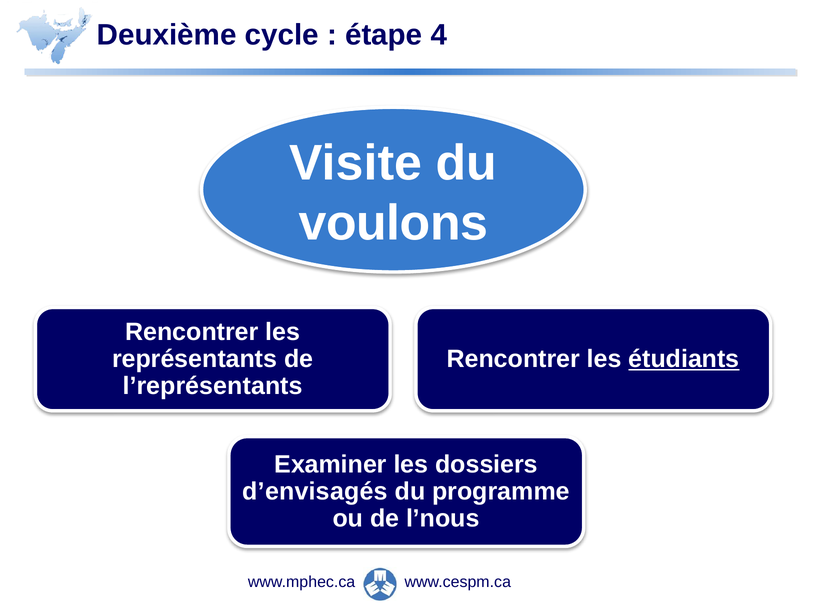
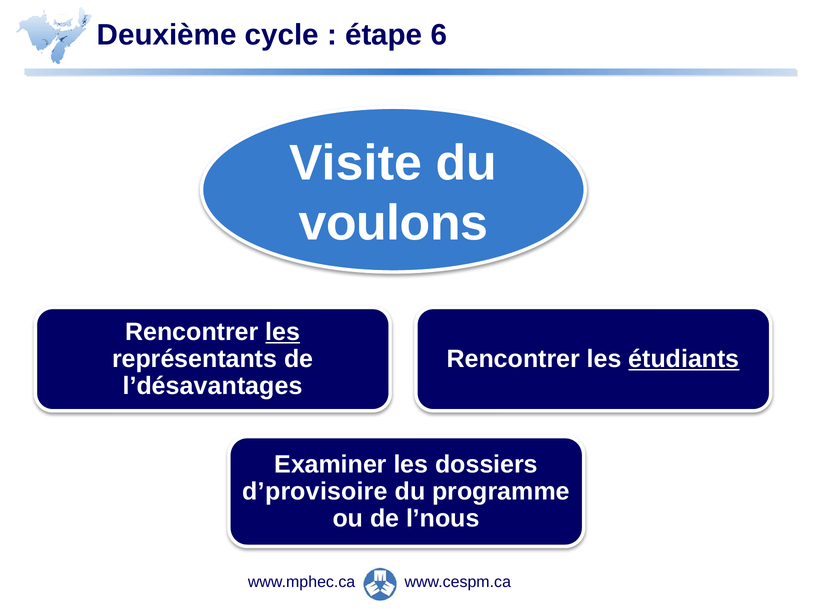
4: 4 -> 6
les at (283, 331) underline: none -> present
l’représentants: l’représentants -> l’désavantages
d’envisagés: d’envisagés -> d’provisoire
